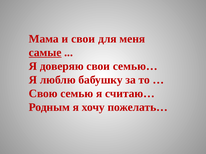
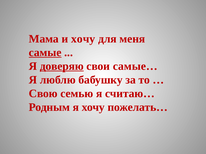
и свои: свои -> хочу
доверяю underline: none -> present
семью…: семью… -> самые…
